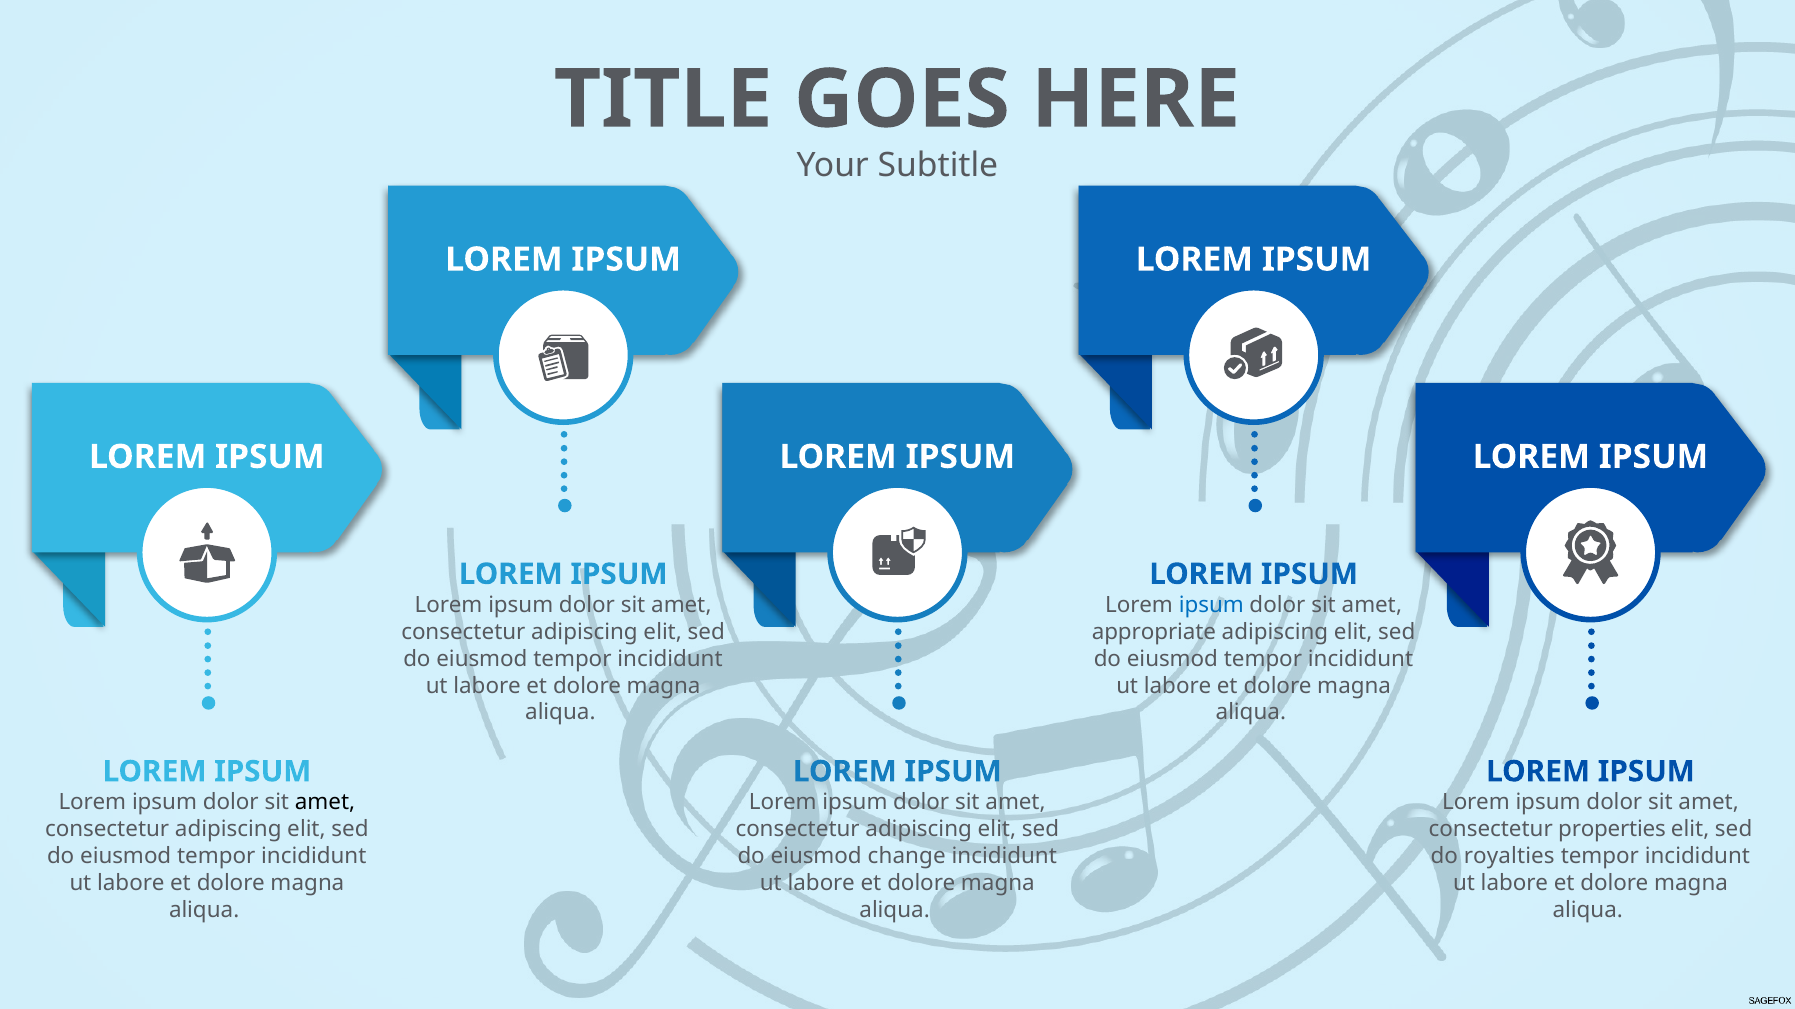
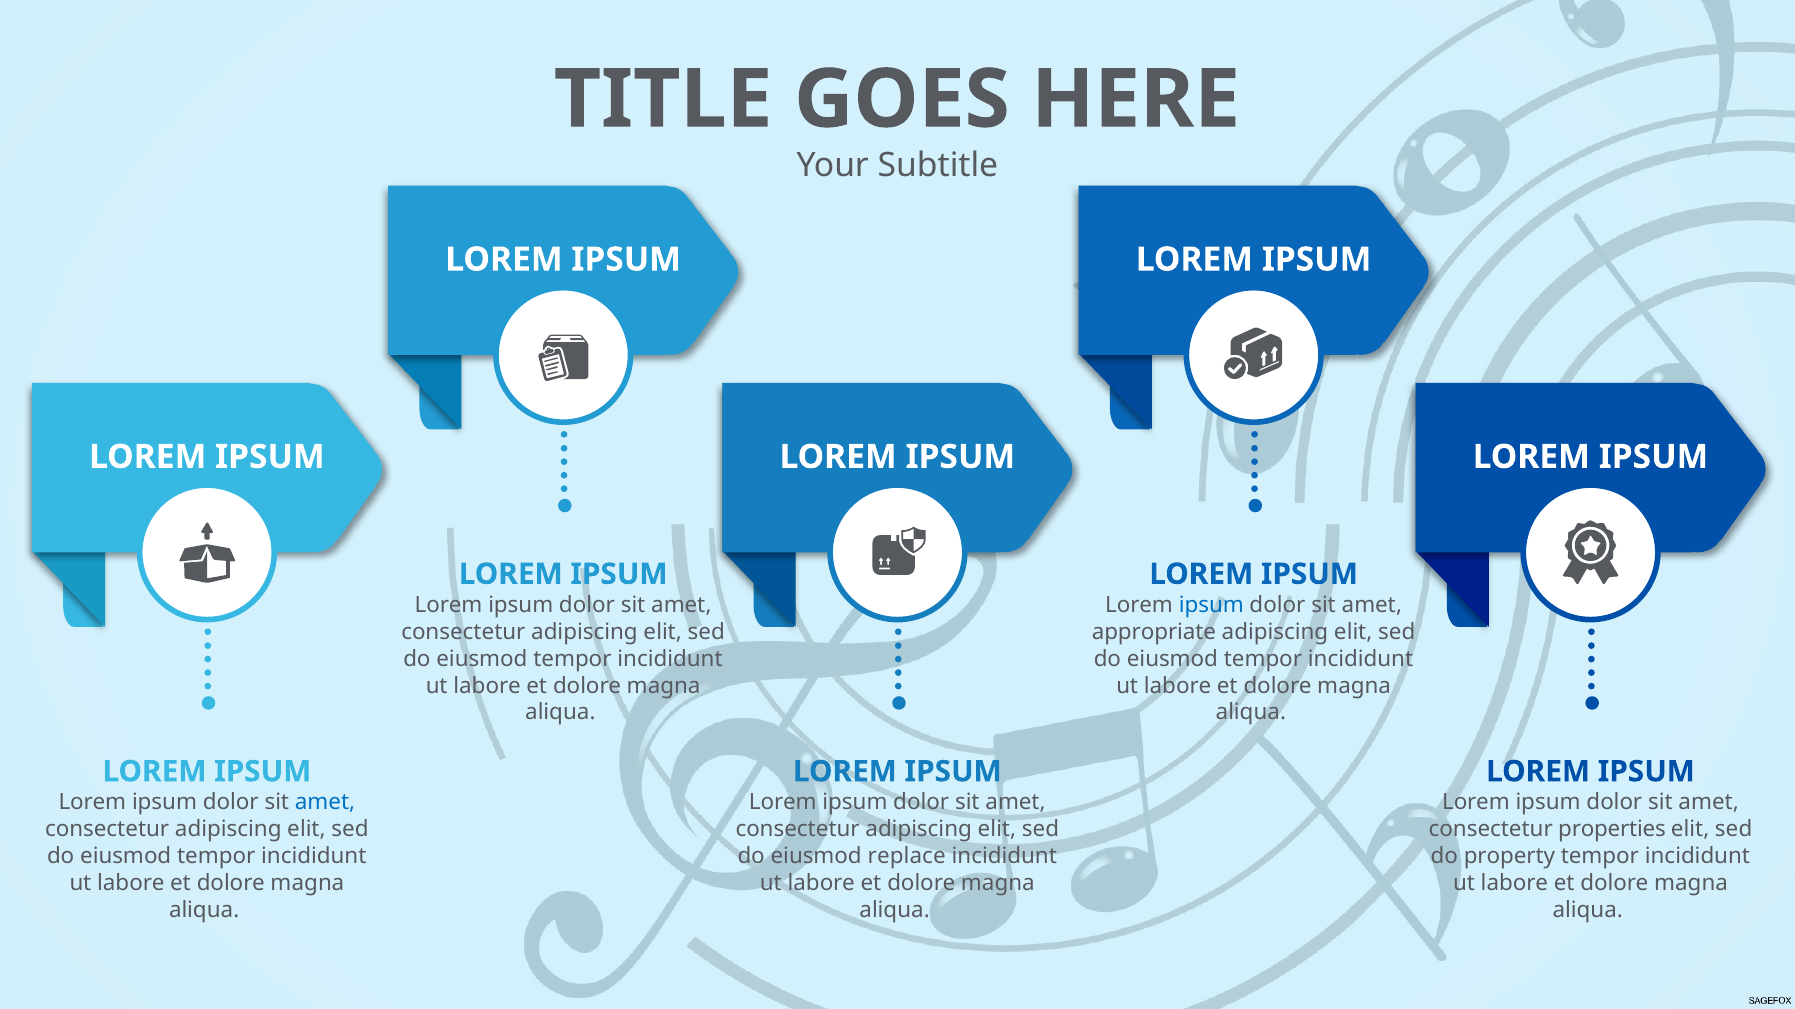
amet at (325, 803) colour: black -> blue
change: change -> replace
royalties: royalties -> property
